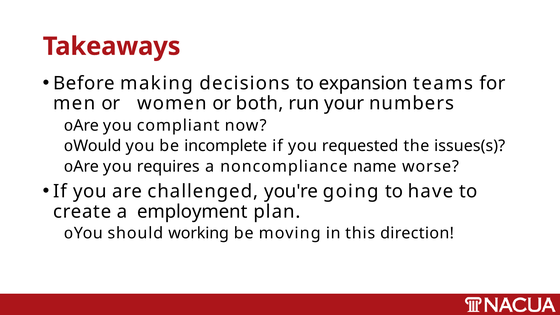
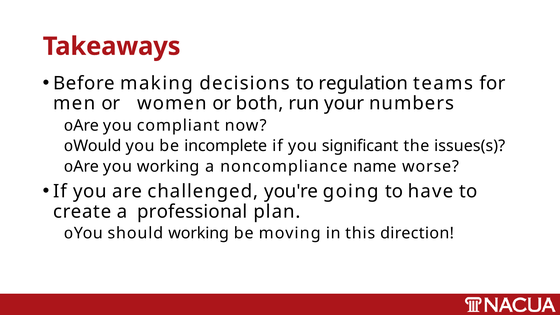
expansion: expansion -> regulation
requested: requested -> significant
you requires: requires -> working
employment: employment -> professional
